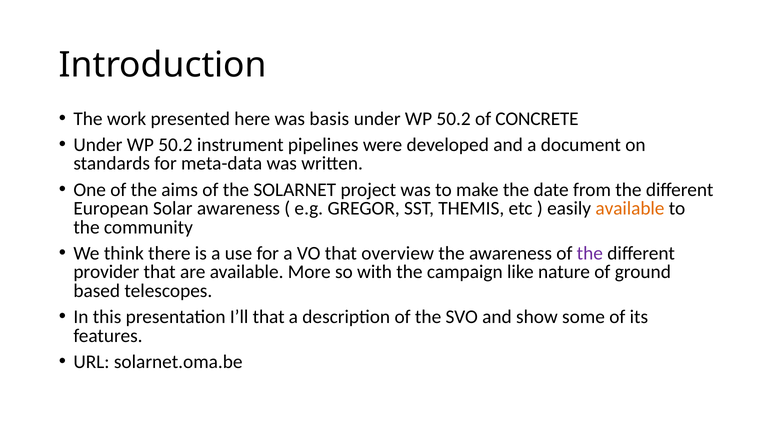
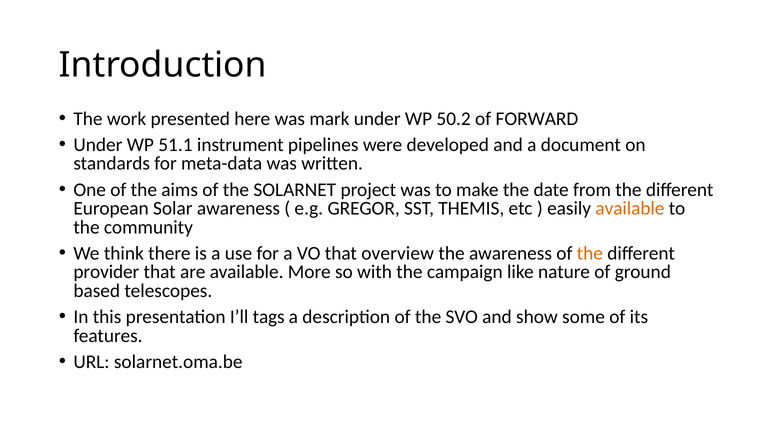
basis: basis -> mark
CONCRETE: CONCRETE -> FORWARD
50.2 at (175, 145): 50.2 -> 51.1
the at (590, 253) colour: purple -> orange
I’ll that: that -> tags
